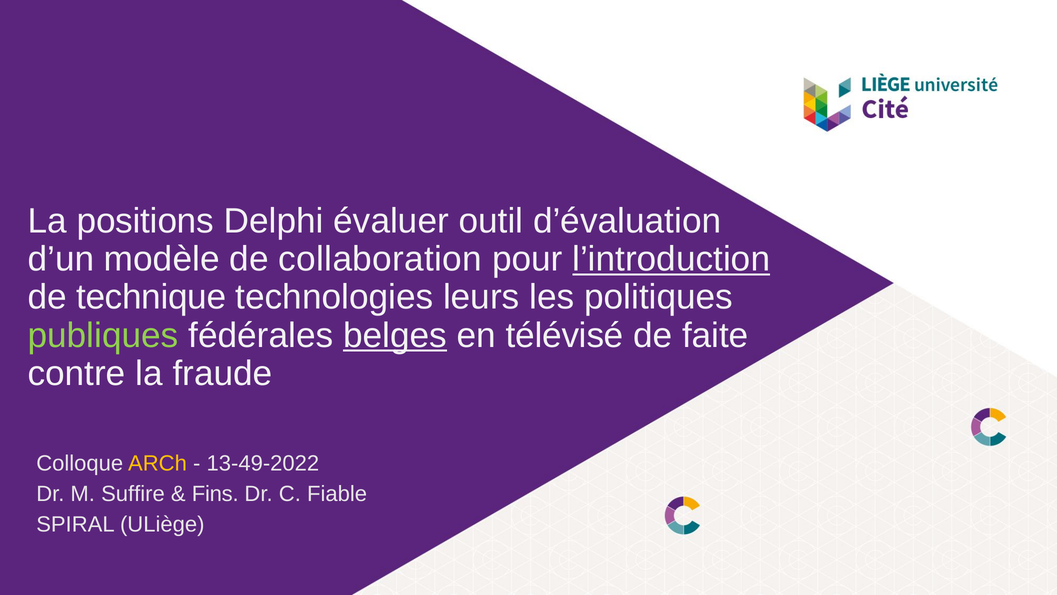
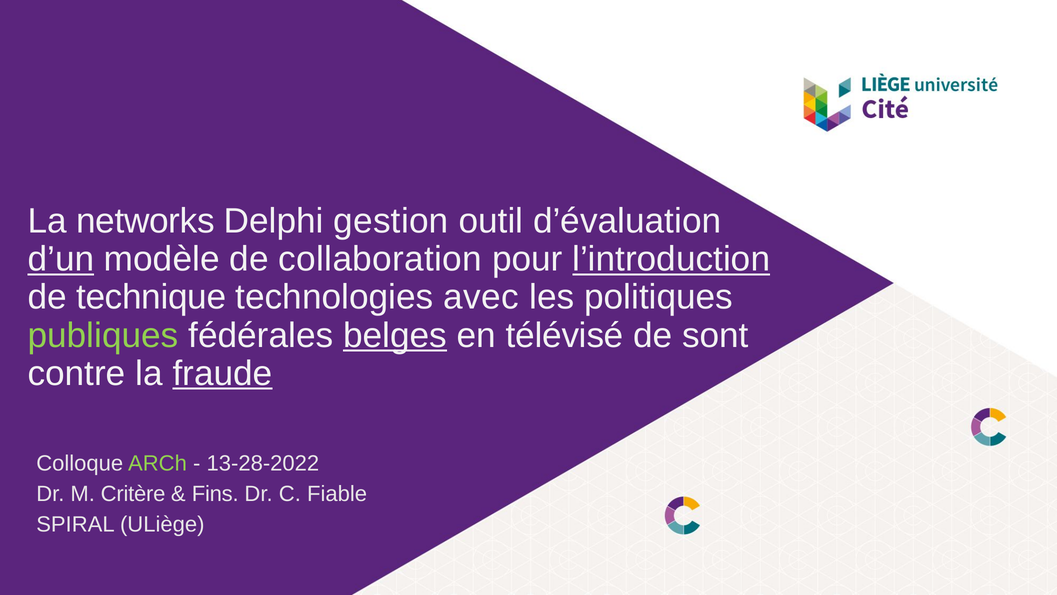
positions: positions -> networks
évaluer: évaluer -> gestion
d’un underline: none -> present
leurs: leurs -> avec
faite: faite -> sont
fraude underline: none -> present
ARCh colour: yellow -> light green
13-49-2022: 13-49-2022 -> 13-28-2022
Suffire: Suffire -> Critère
